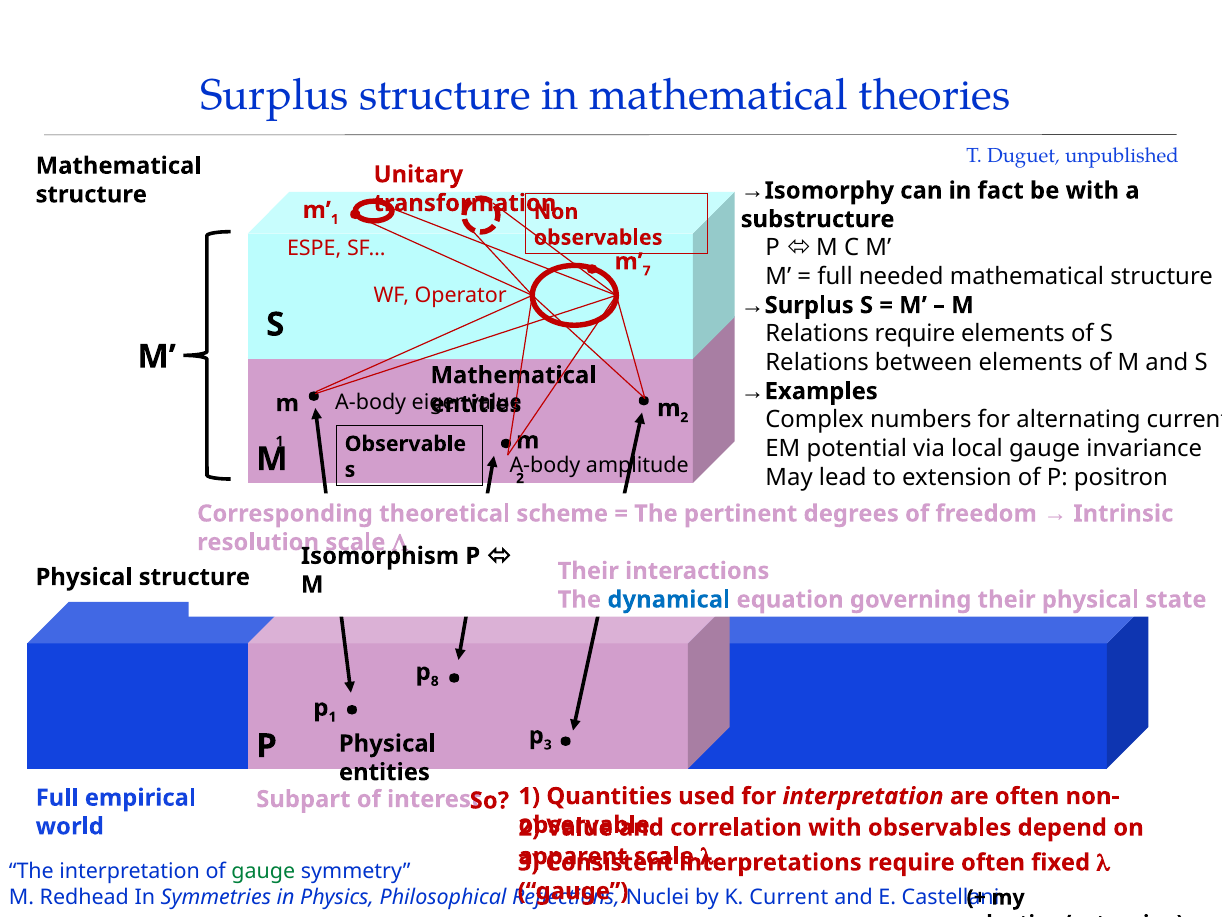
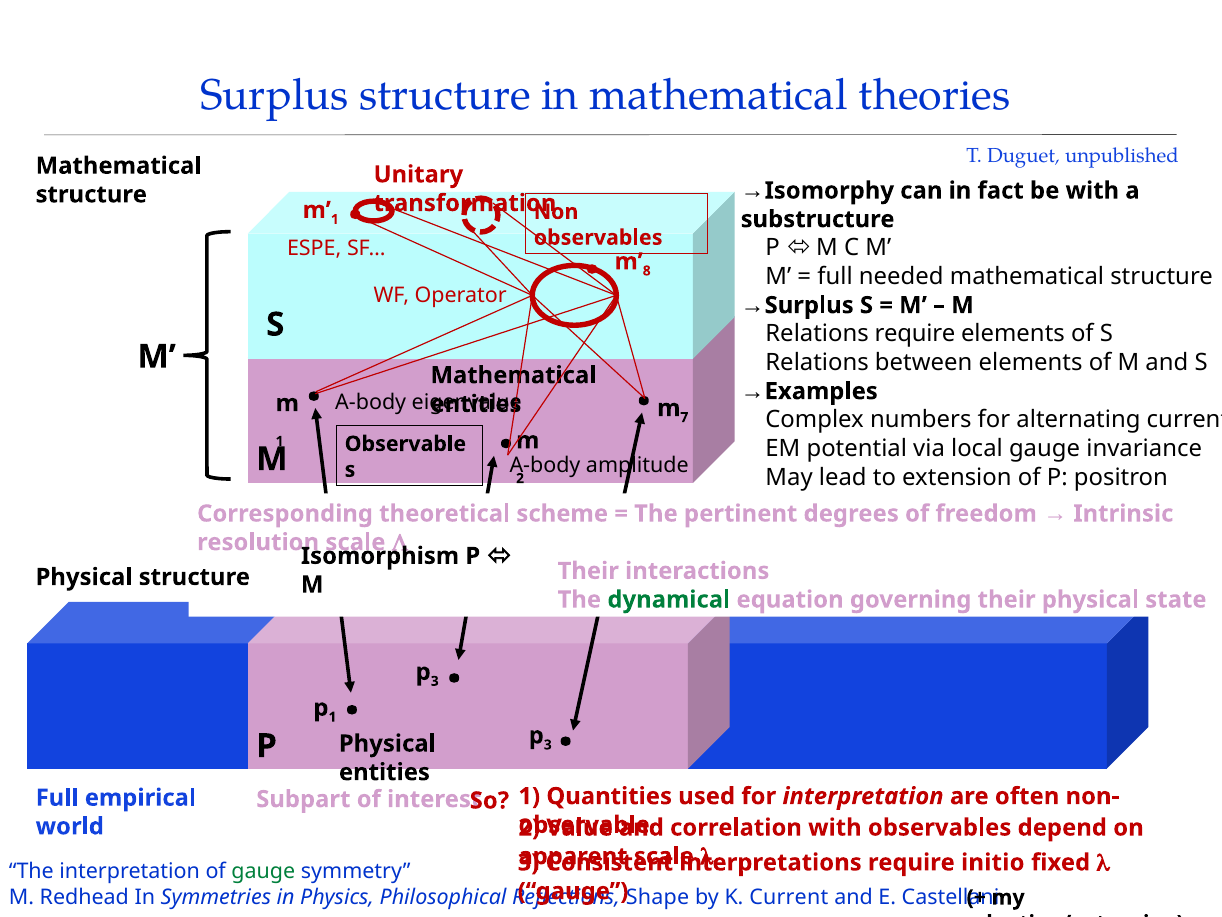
7: 7 -> 8
2 at (684, 417): 2 -> 7
dynamical colour: blue -> green
8 at (435, 681): 8 -> 3
require often: often -> initio
Nuclei: Nuclei -> Shape
